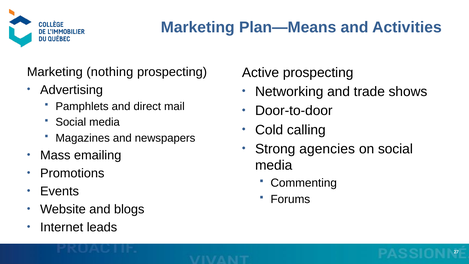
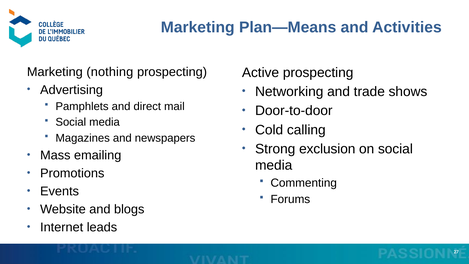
agencies: agencies -> exclusion
